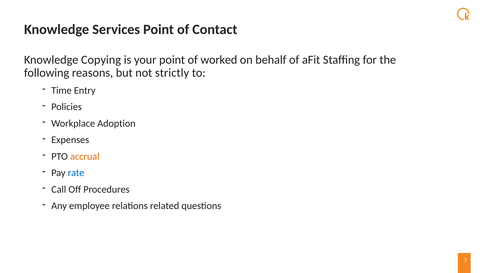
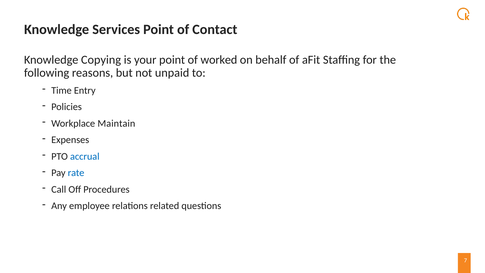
strictly: strictly -> unpaid
Adoption: Adoption -> Maintain
accrual colour: orange -> blue
